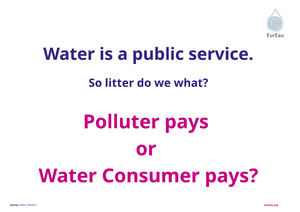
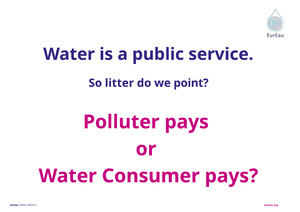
what: what -> point
